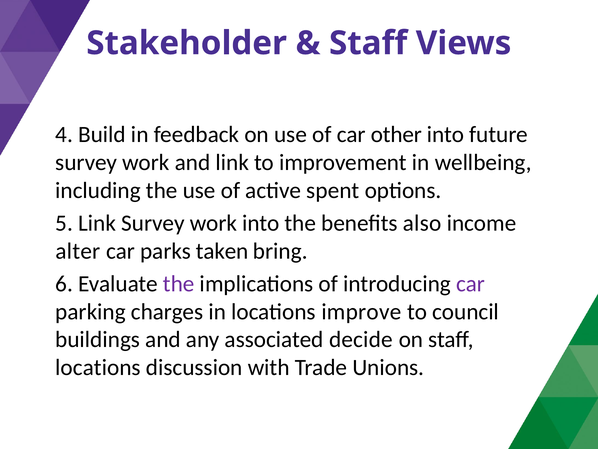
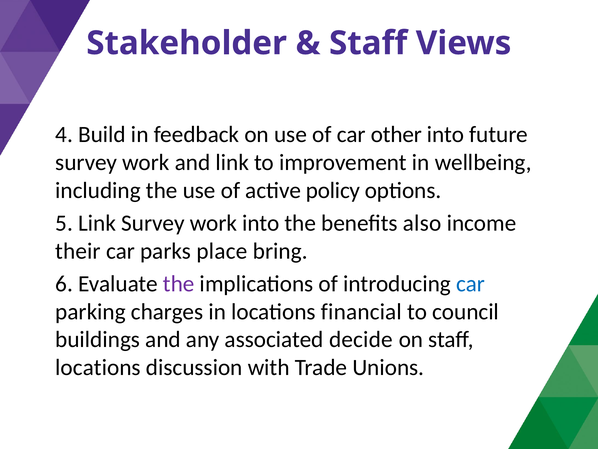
spent: spent -> policy
alter: alter -> their
taken: taken -> place
car at (471, 283) colour: purple -> blue
improve: improve -> financial
